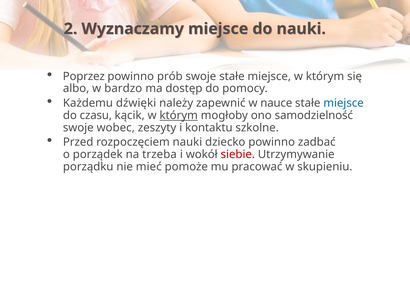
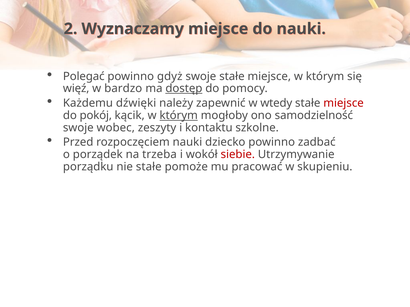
Poprzez: Poprzez -> Polegać
prób: prób -> gdyż
albo: albo -> więź
dostęp underline: none -> present
nauce: nauce -> wtedy
miejsce at (344, 103) colour: blue -> red
czasu: czasu -> pokój
nie mieć: mieć -> stałe
